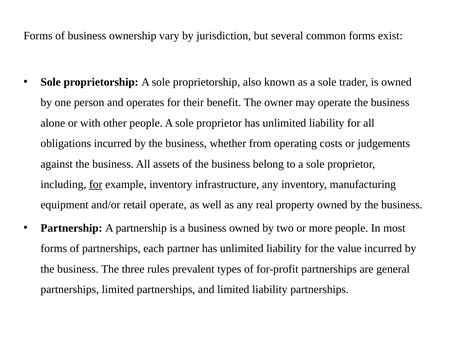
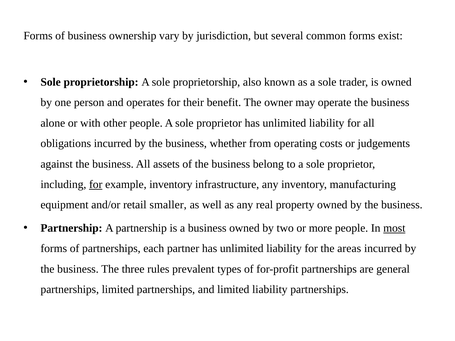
retail operate: operate -> smaller
most underline: none -> present
value: value -> areas
